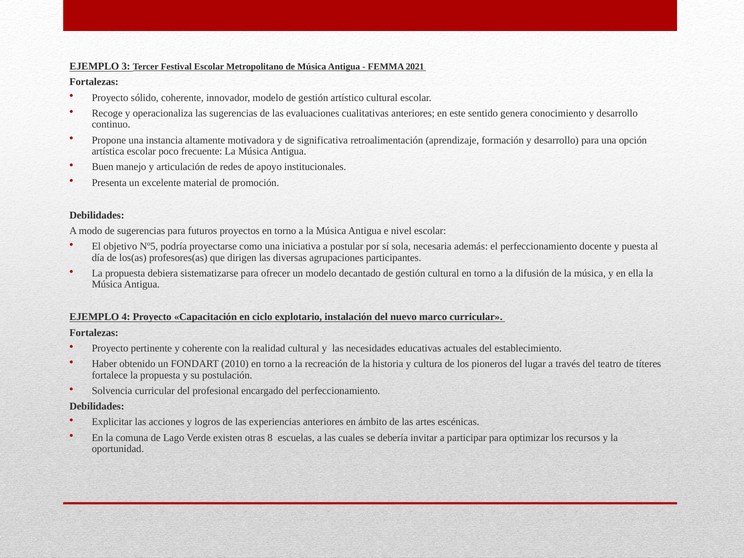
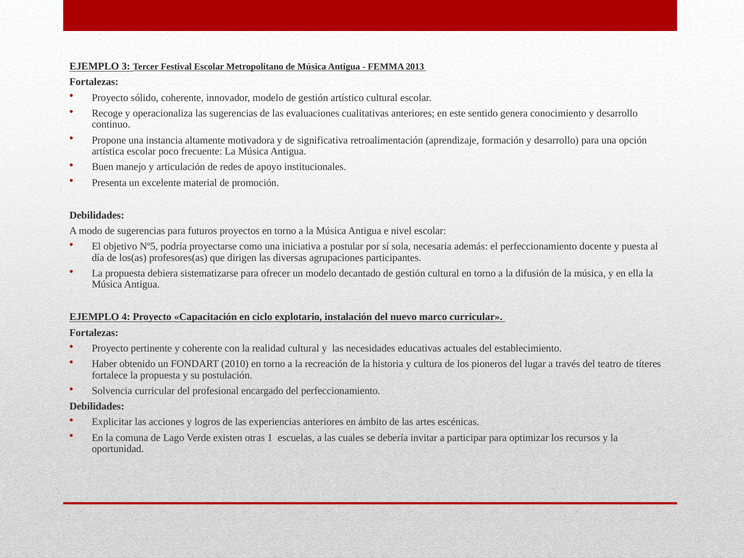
2021: 2021 -> 2013
8: 8 -> 1
